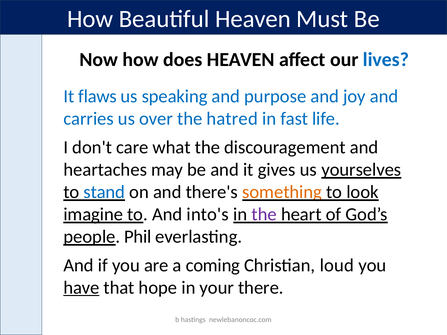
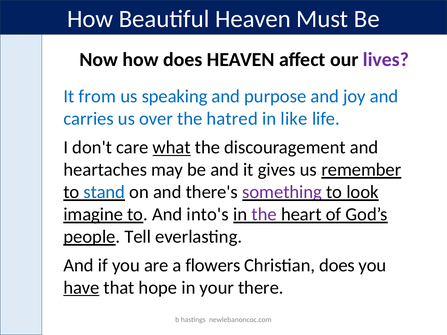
lives colour: blue -> purple
flaws: flaws -> from
fast: fast -> like
what underline: none -> present
yourselves: yourselves -> remember
something colour: orange -> purple
Phil: Phil -> Tell
coming: coming -> flowers
Christian loud: loud -> does
